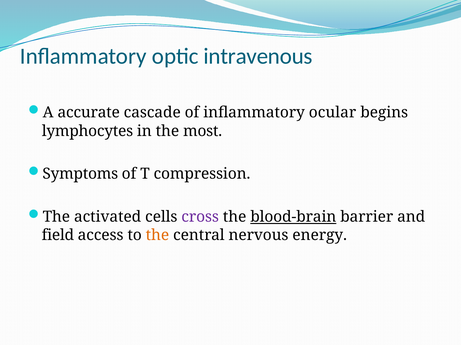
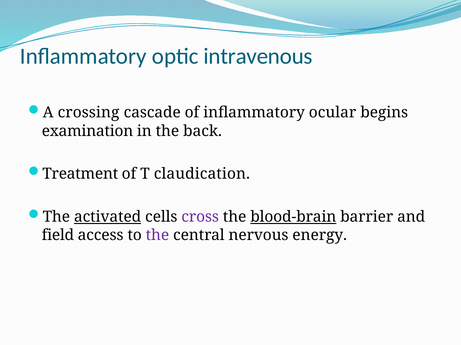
accurate: accurate -> crossing
lymphocytes: lymphocytes -> examination
most: most -> back
Symptoms: Symptoms -> Treatment
compression: compression -> claudication
activated underline: none -> present
the at (157, 236) colour: orange -> purple
